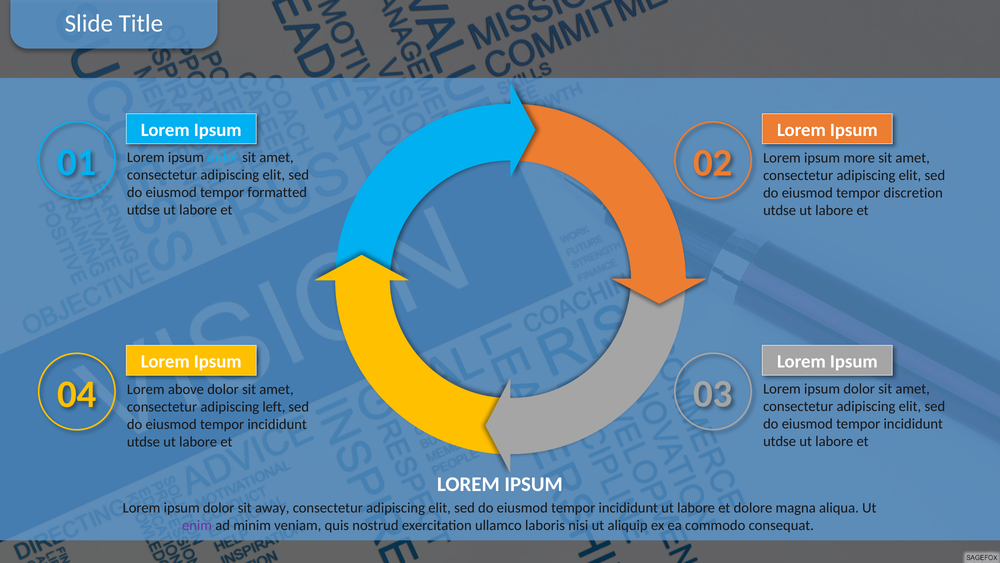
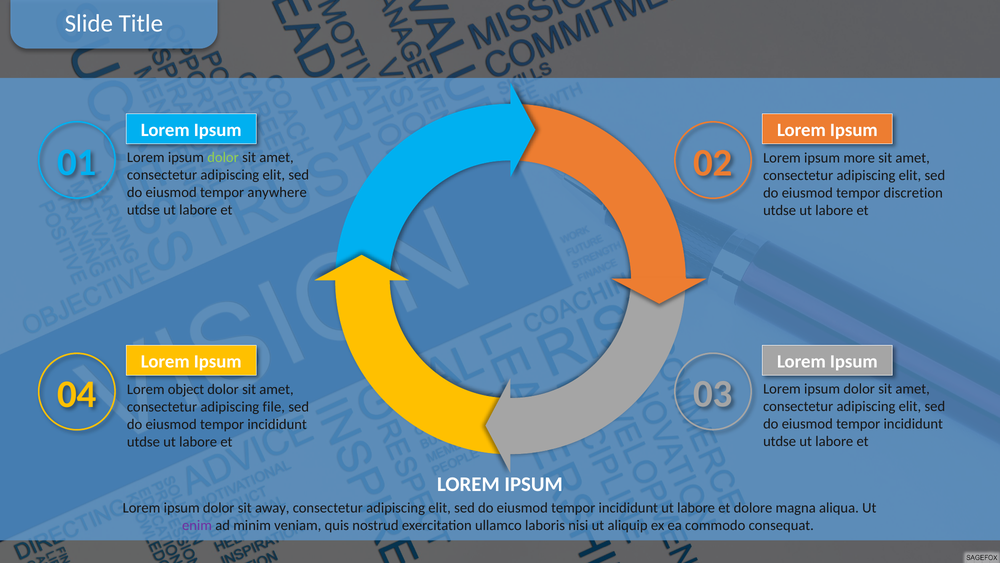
dolor at (223, 157) colour: light blue -> light green
formatted: formatted -> anywhere
above: above -> object
left: left -> file
